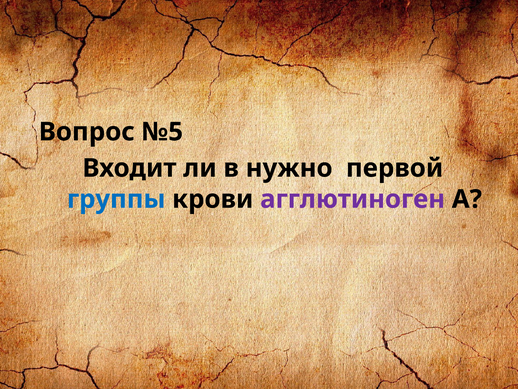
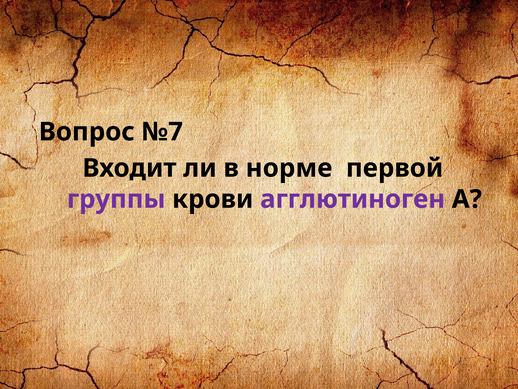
№5: №5 -> №7
нужно: нужно -> норме
группы colour: blue -> purple
